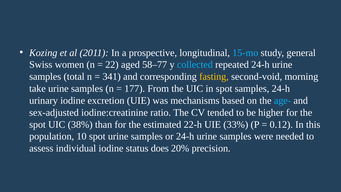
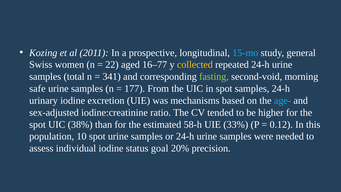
58–77: 58–77 -> 16–77
collected colour: light blue -> yellow
fasting colour: yellow -> light green
take: take -> safe
22-h: 22-h -> 58-h
does: does -> goal
